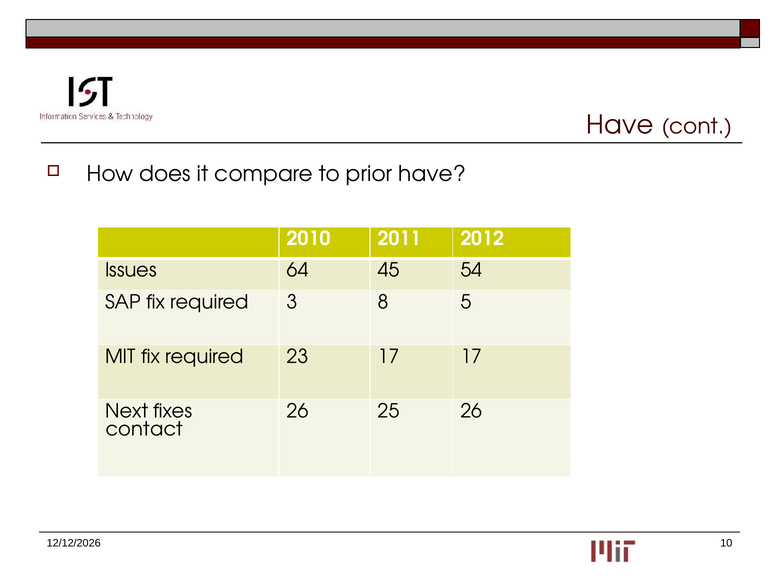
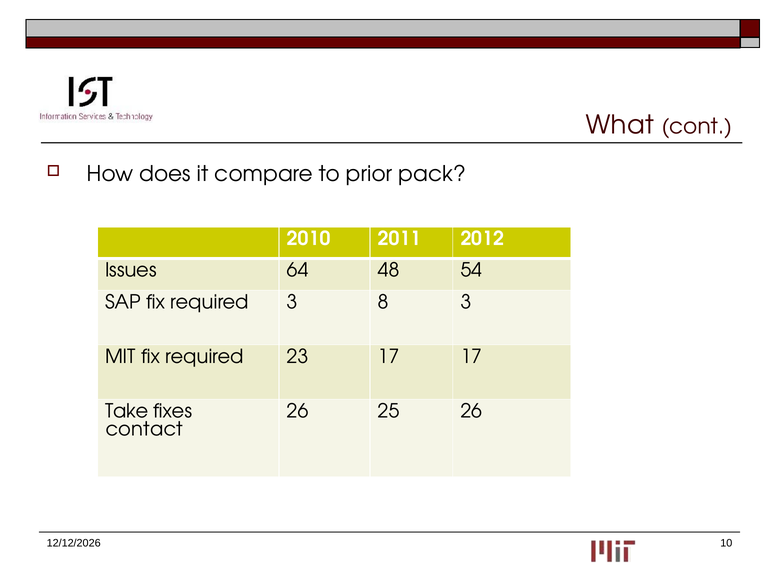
Have at (620, 125): Have -> What
prior have: have -> pack
45: 45 -> 48
8 5: 5 -> 3
Next: Next -> Take
